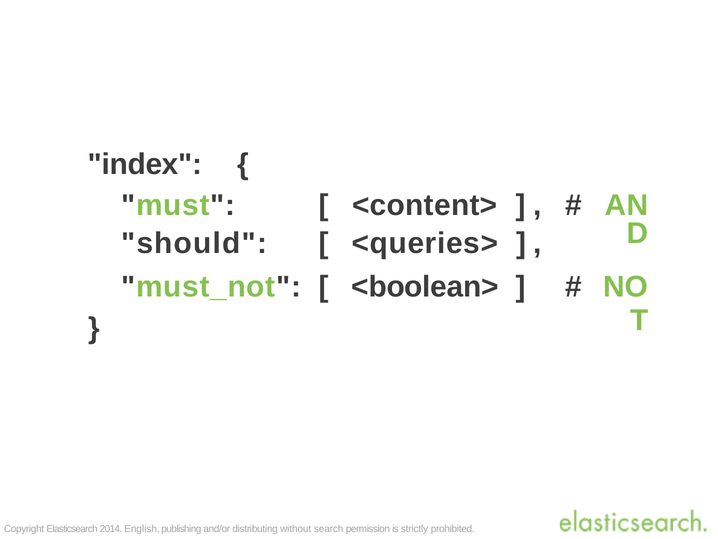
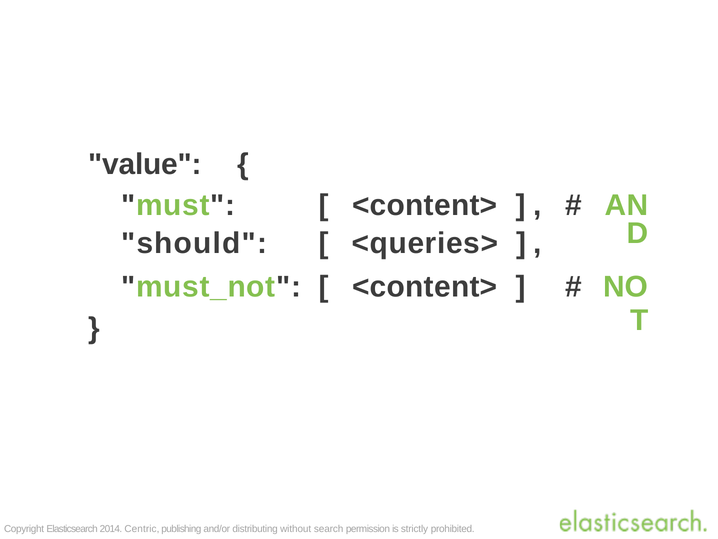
index: index -> value
<boolean> at (425, 287): <boolean> -> <content>
English: English -> Centric
